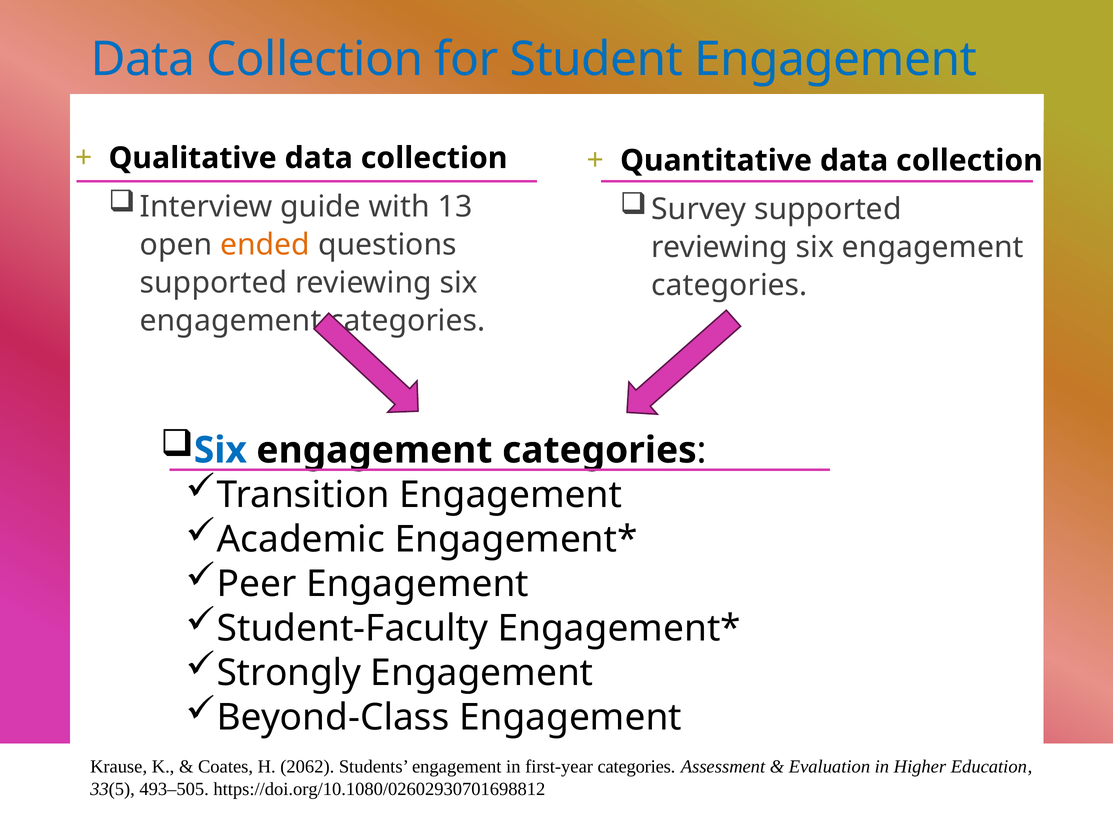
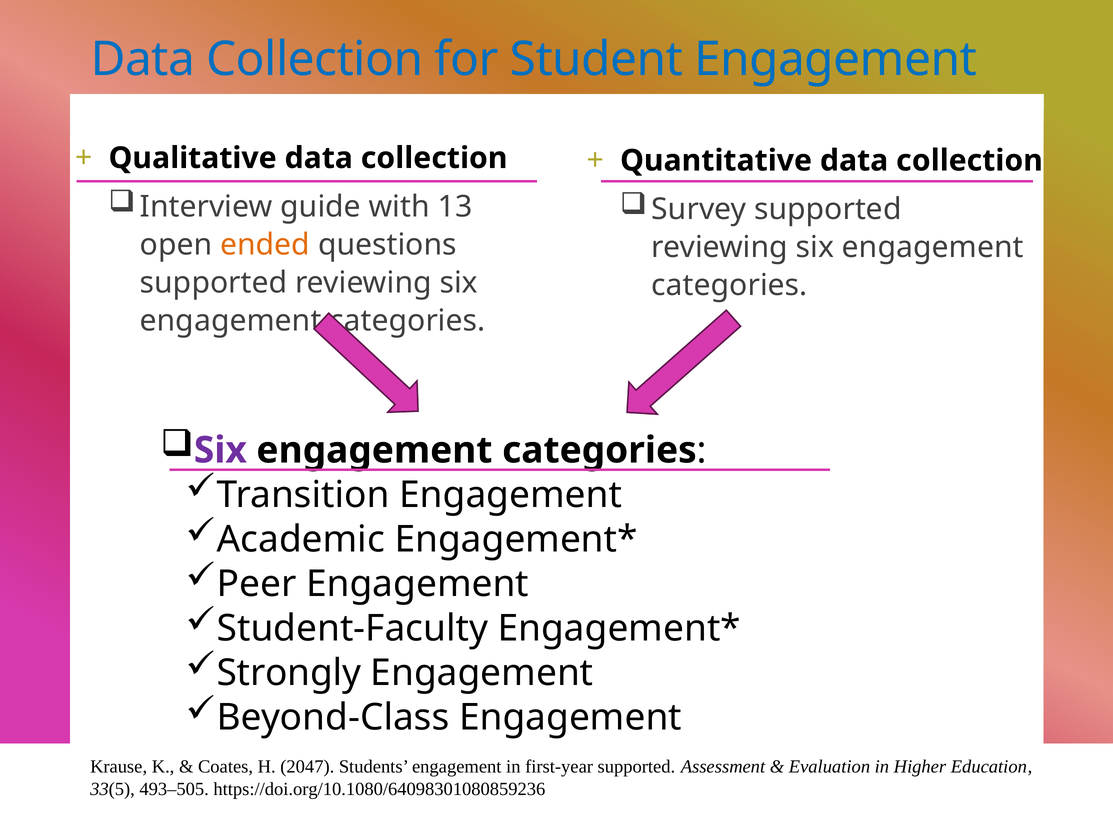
Six at (220, 450) colour: blue -> purple
2062: 2062 -> 2047
first-year categories: categories -> supported
https://doi.org/10.1080/02602930701698812: https://doi.org/10.1080/02602930701698812 -> https://doi.org/10.1080/64098301080859236
